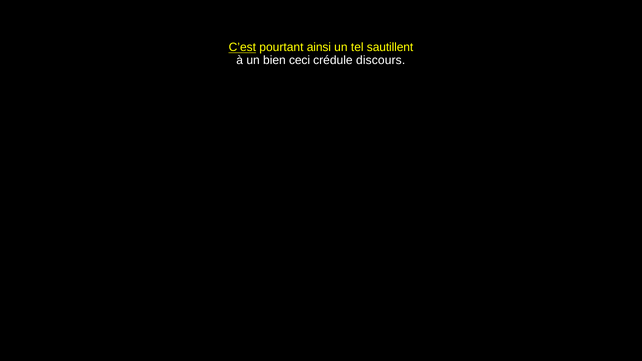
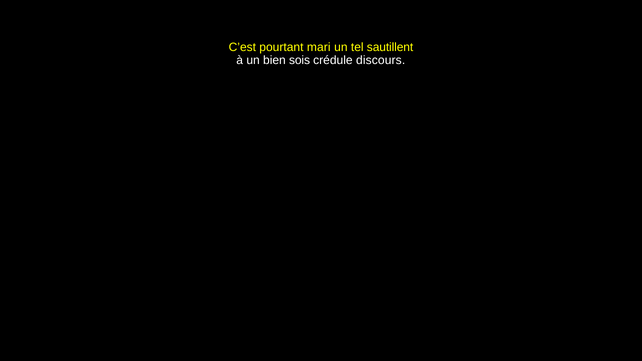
C’est underline: present -> none
ainsi: ainsi -> mari
ceci: ceci -> sois
